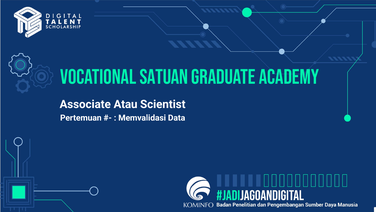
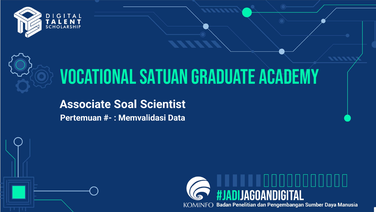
Atau: Atau -> Soal
